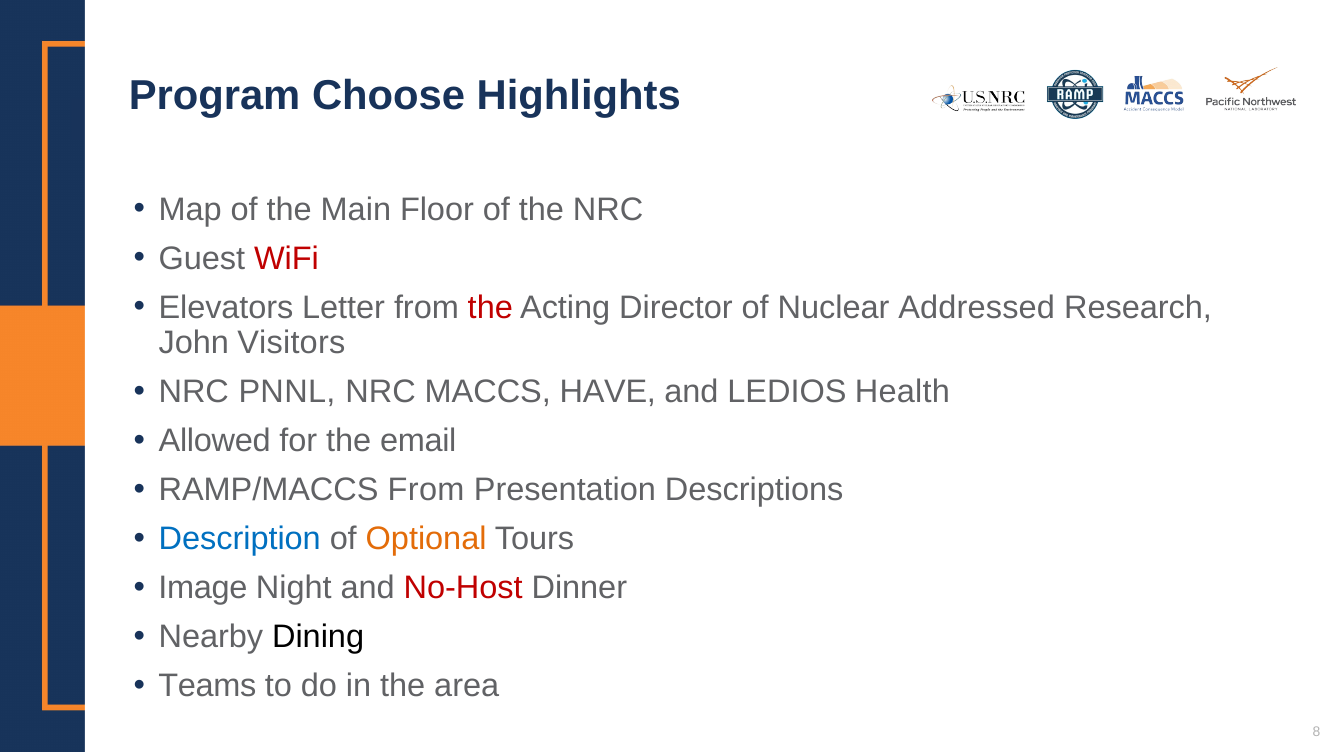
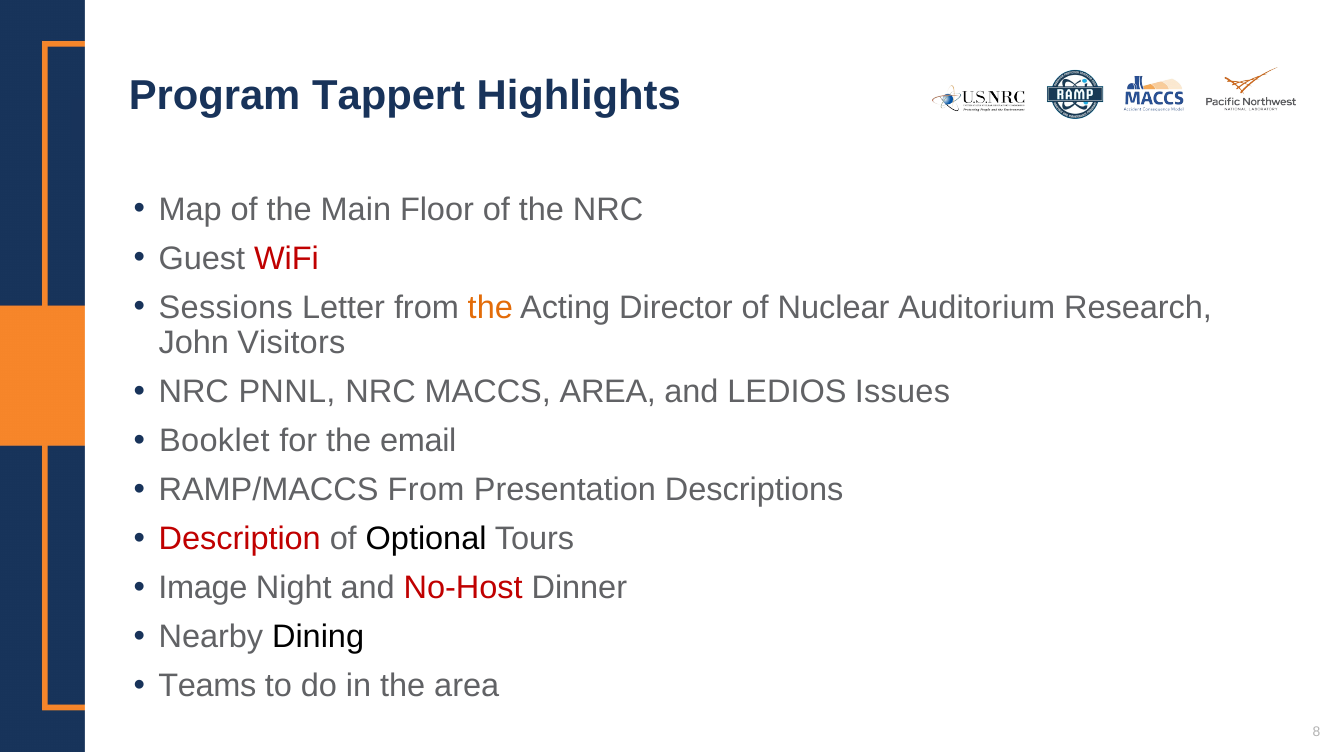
Choose: Choose -> Tappert
Elevators: Elevators -> Sessions
the at (490, 308) colour: red -> orange
Addressed: Addressed -> Auditorium
MACCS HAVE: HAVE -> AREA
Health: Health -> Issues
Allowed: Allowed -> Booklet
Description colour: blue -> red
Optional colour: orange -> black
